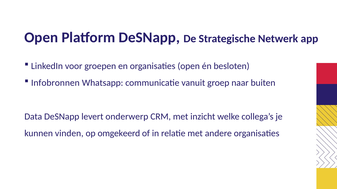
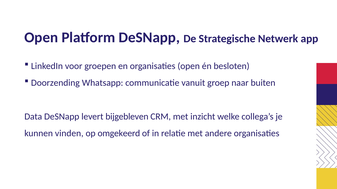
Infobronnen: Infobronnen -> Doorzending
onderwerp: onderwerp -> bijgebleven
